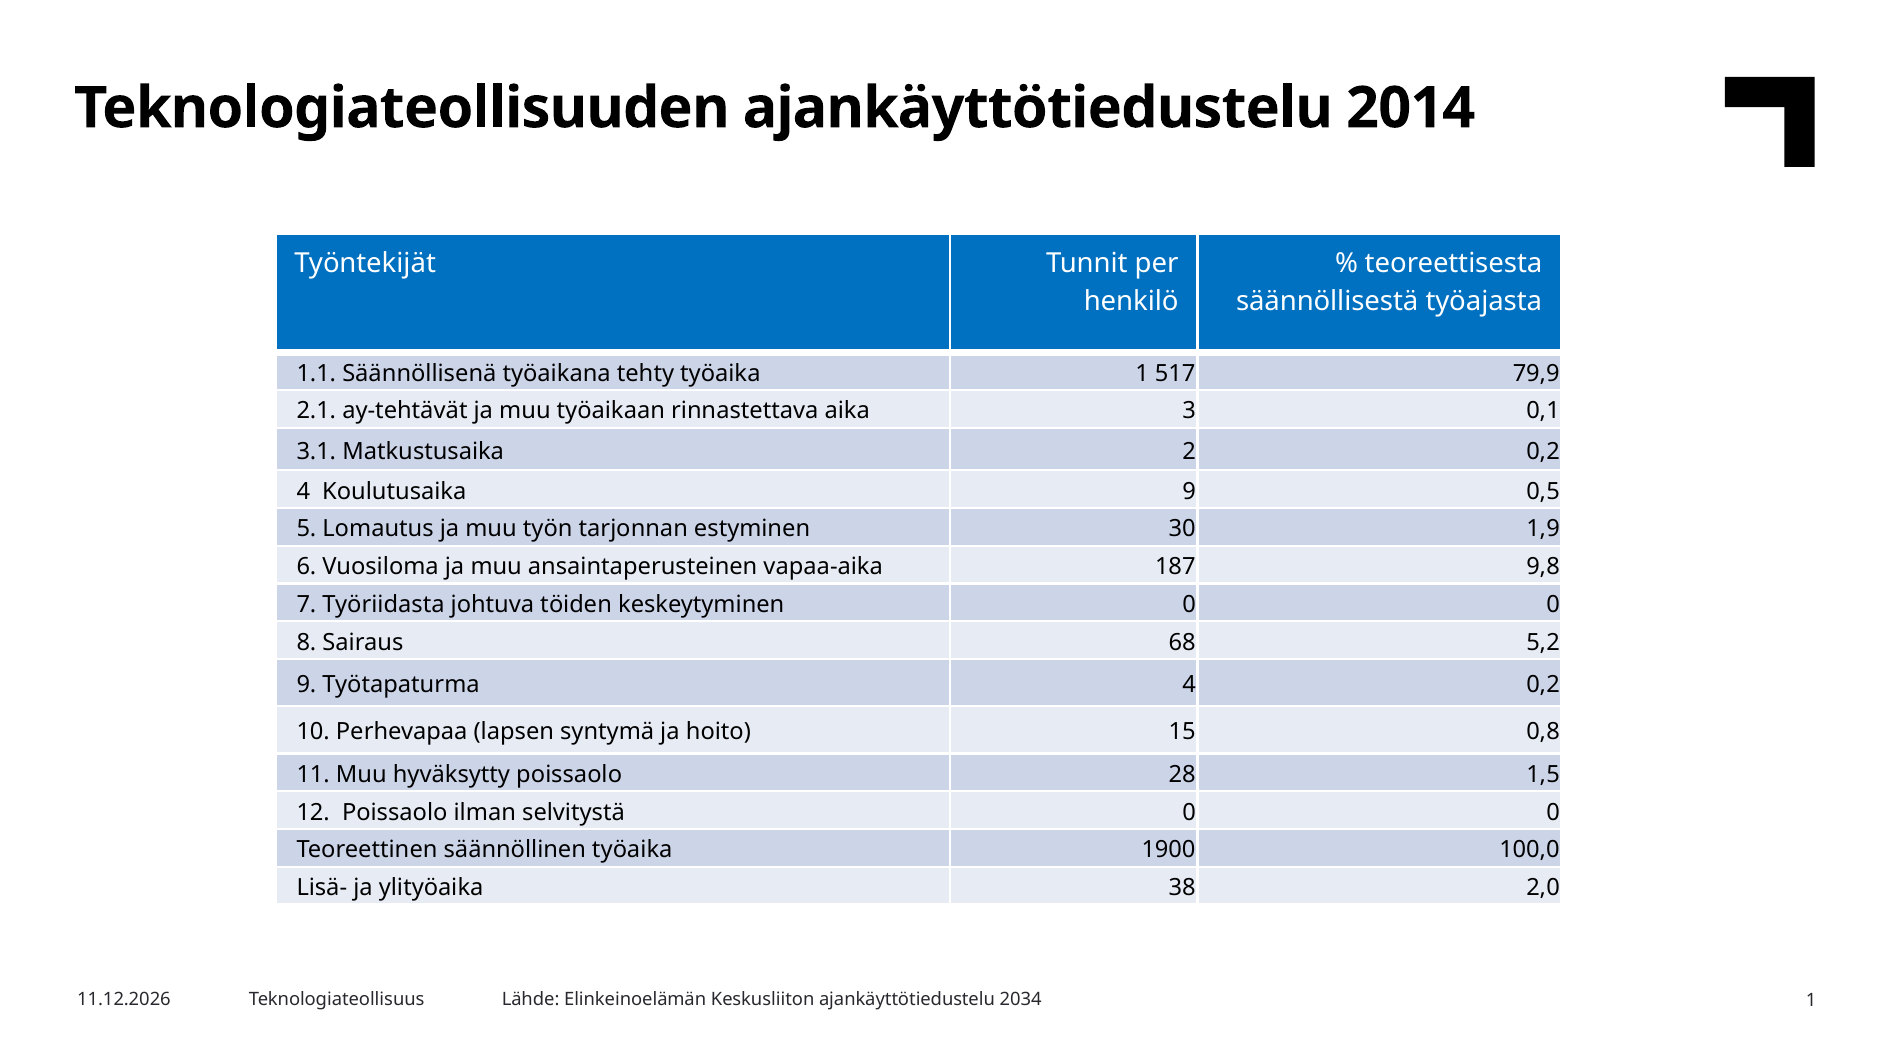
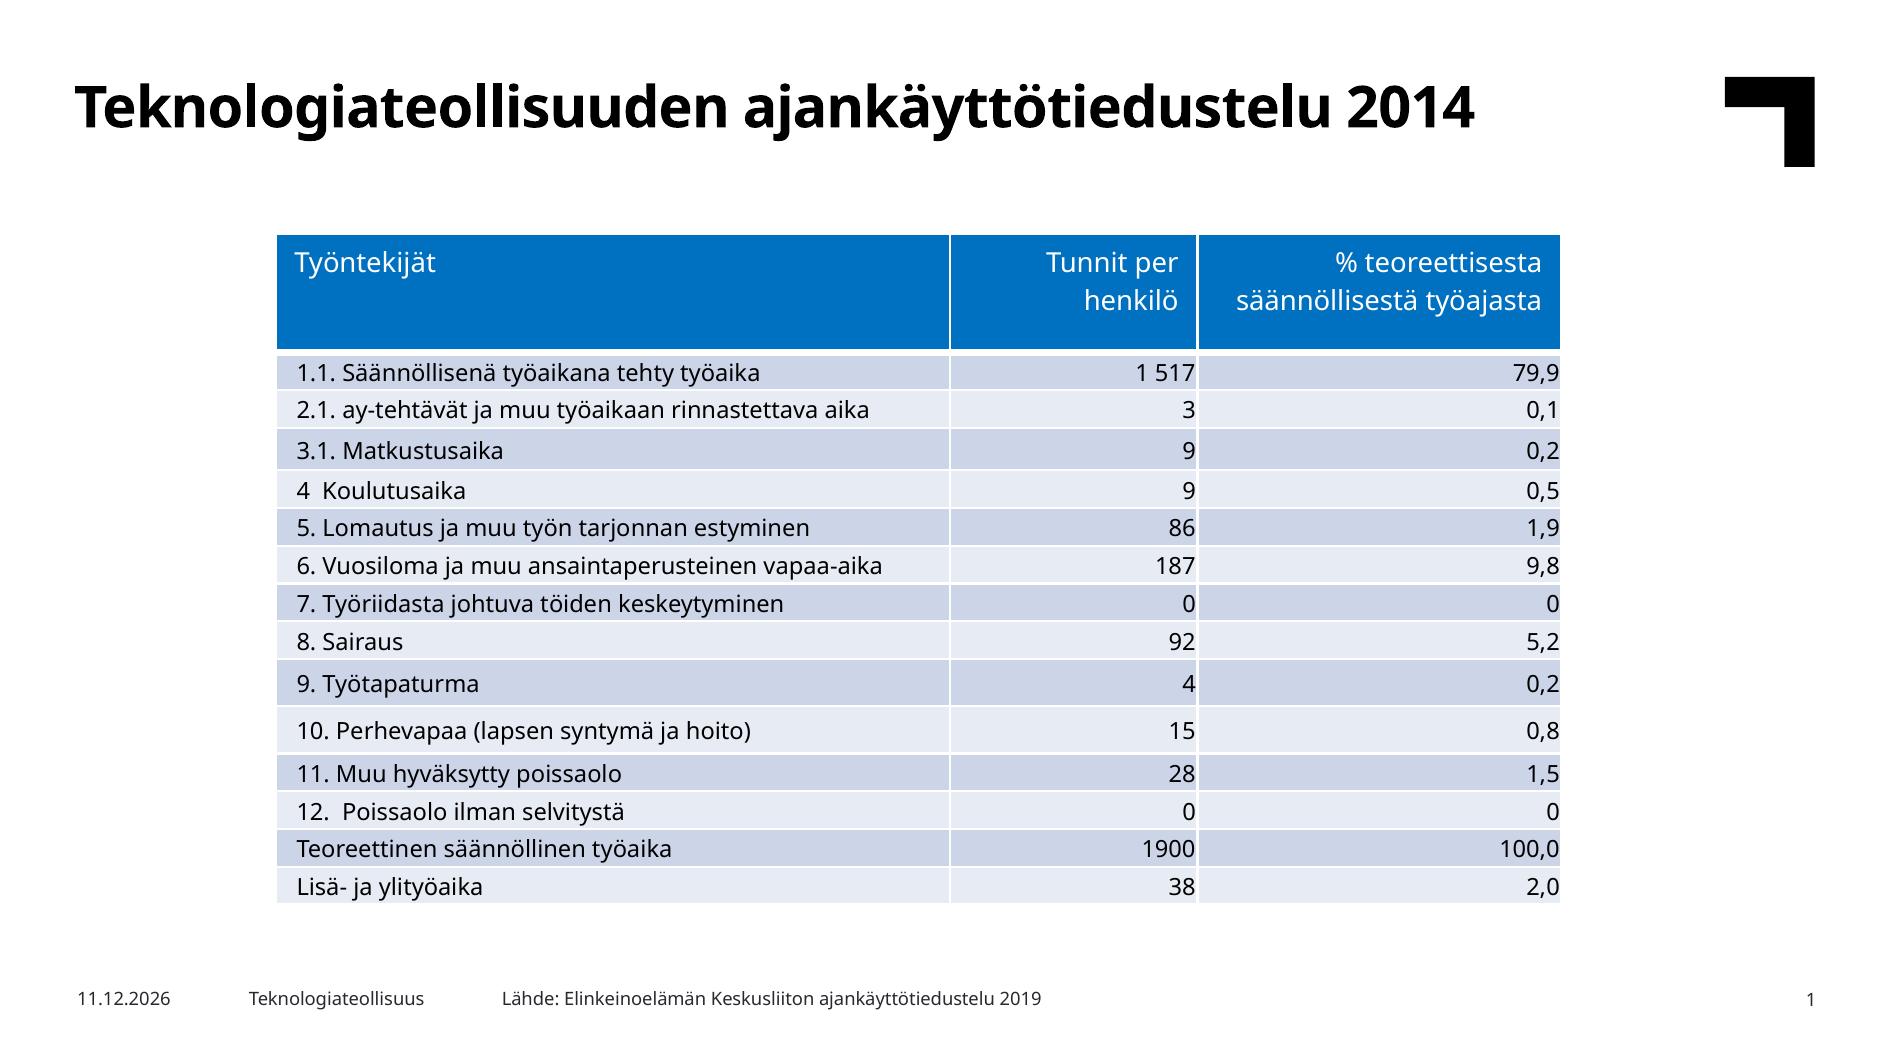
Matkustusaika 2: 2 -> 9
30: 30 -> 86
68: 68 -> 92
2034: 2034 -> 2019
